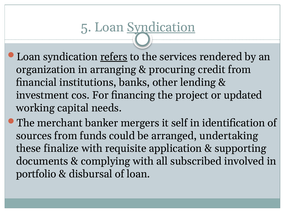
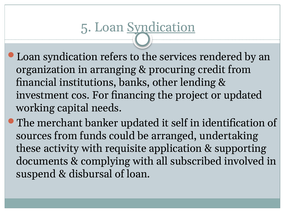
refers underline: present -> none
banker mergers: mergers -> updated
finalize: finalize -> activity
portfolio: portfolio -> suspend
